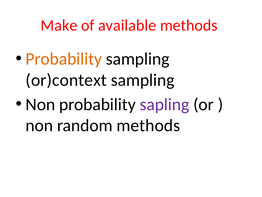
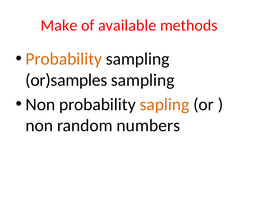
or)context: or)context -> or)samples
sapling colour: purple -> orange
random methods: methods -> numbers
